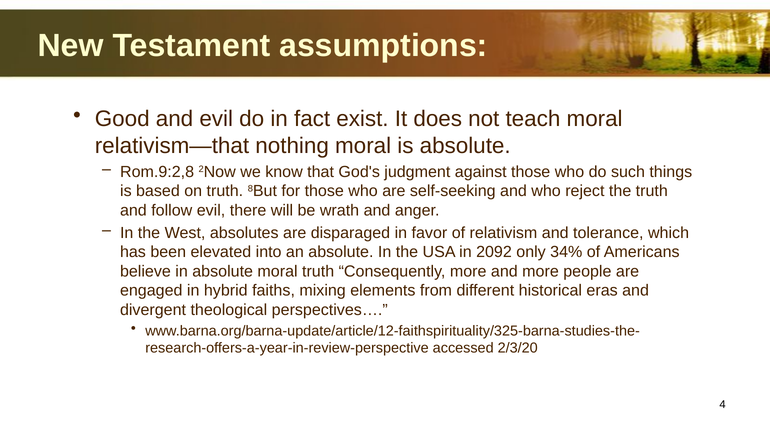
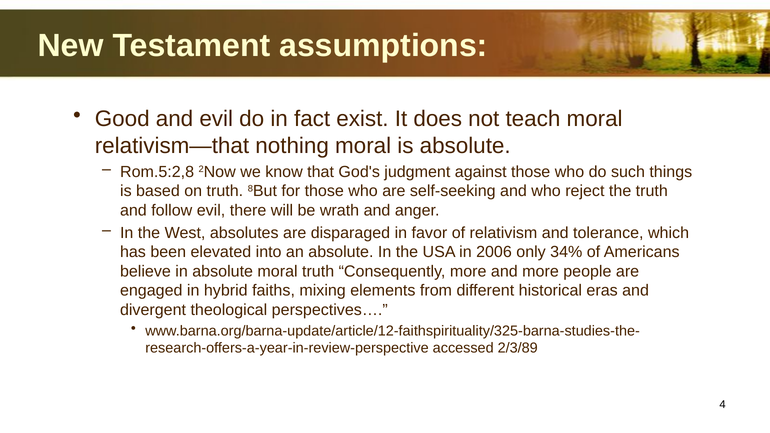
Rom.9:2,8: Rom.9:2,8 -> Rom.5:2,8
2092: 2092 -> 2006
2/3/20: 2/3/20 -> 2/3/89
